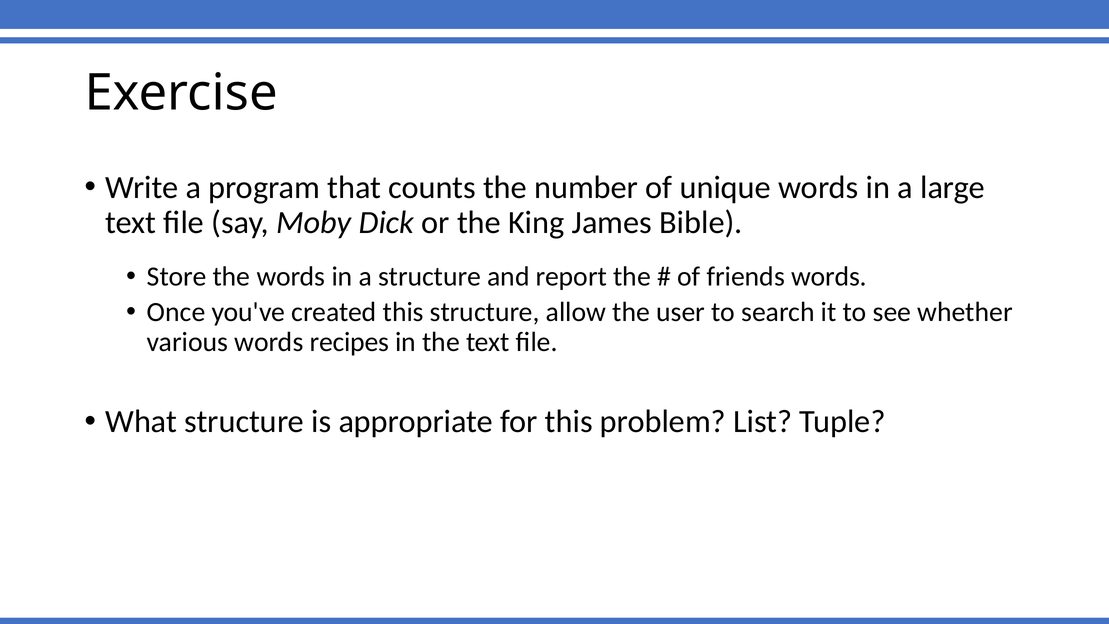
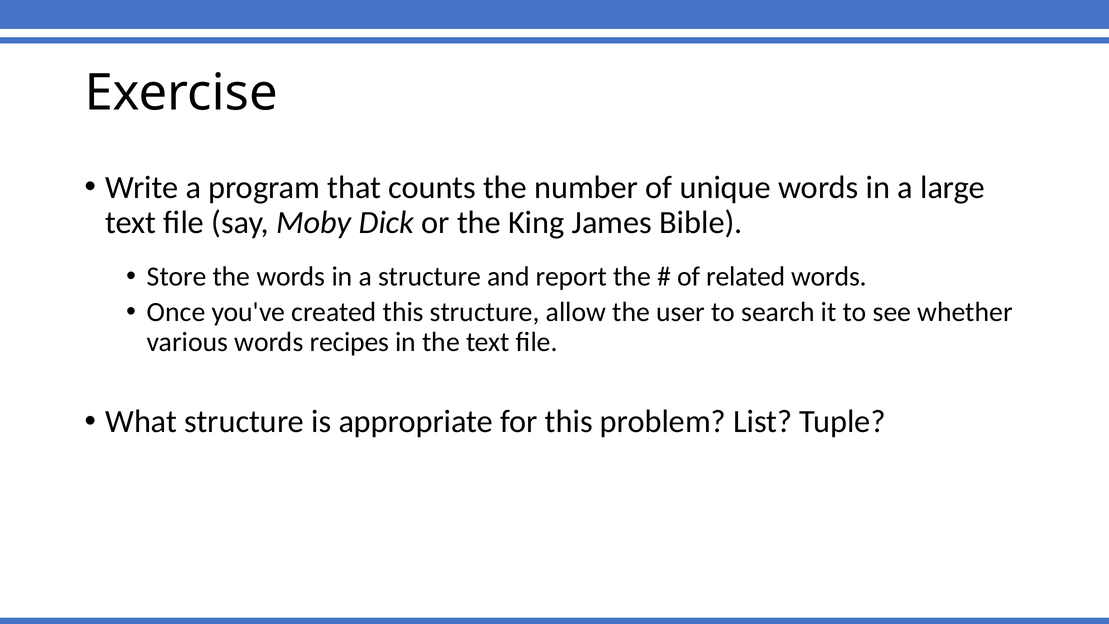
friends: friends -> related
